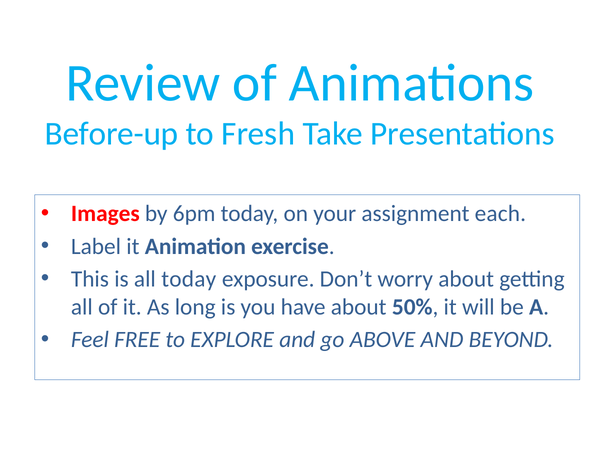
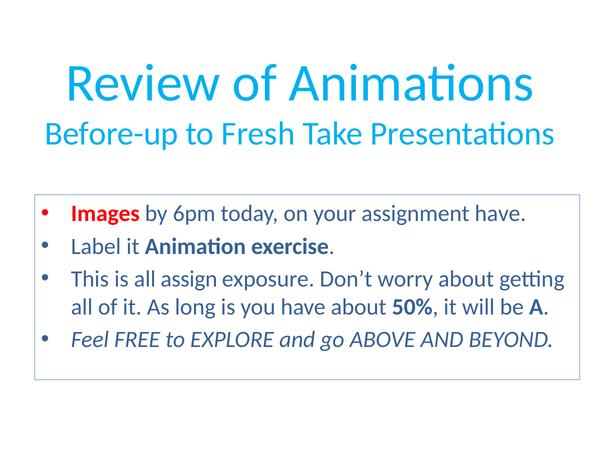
assignment each: each -> have
all today: today -> assign
